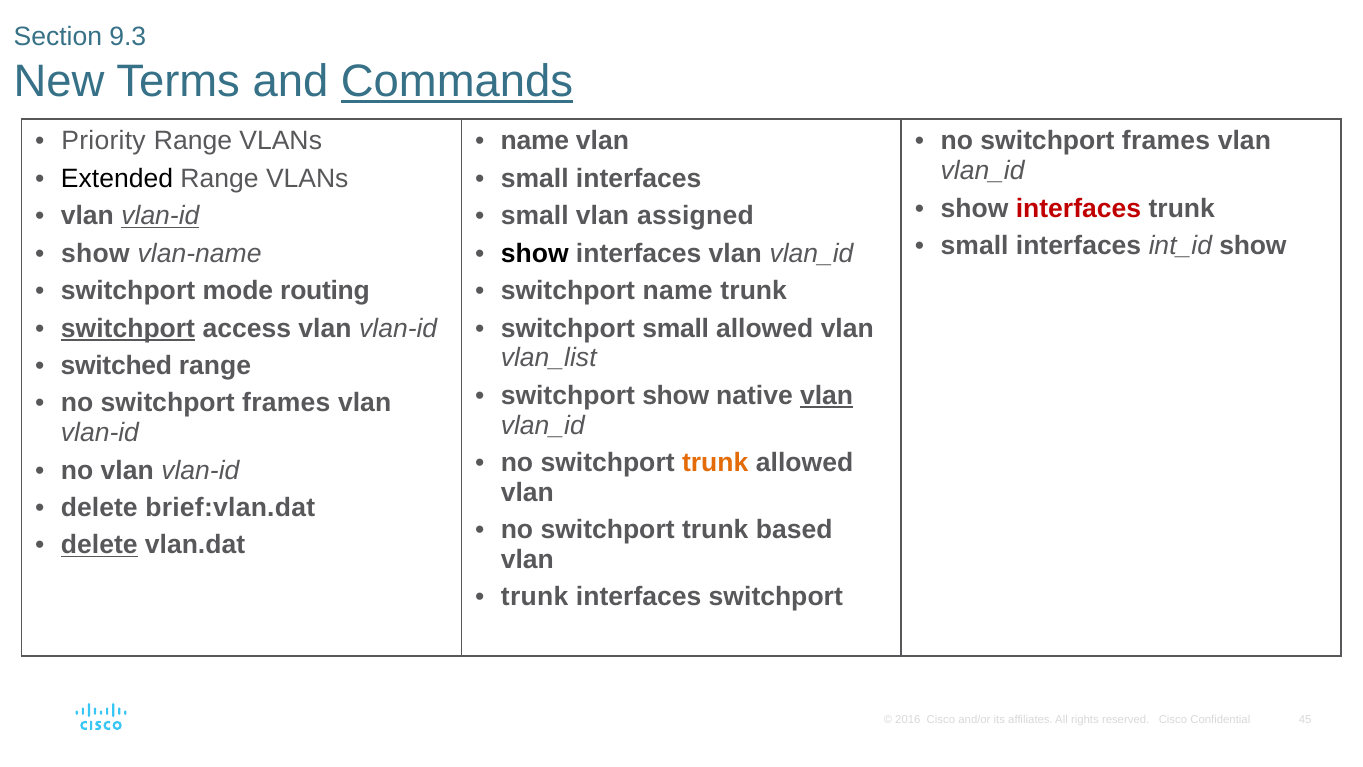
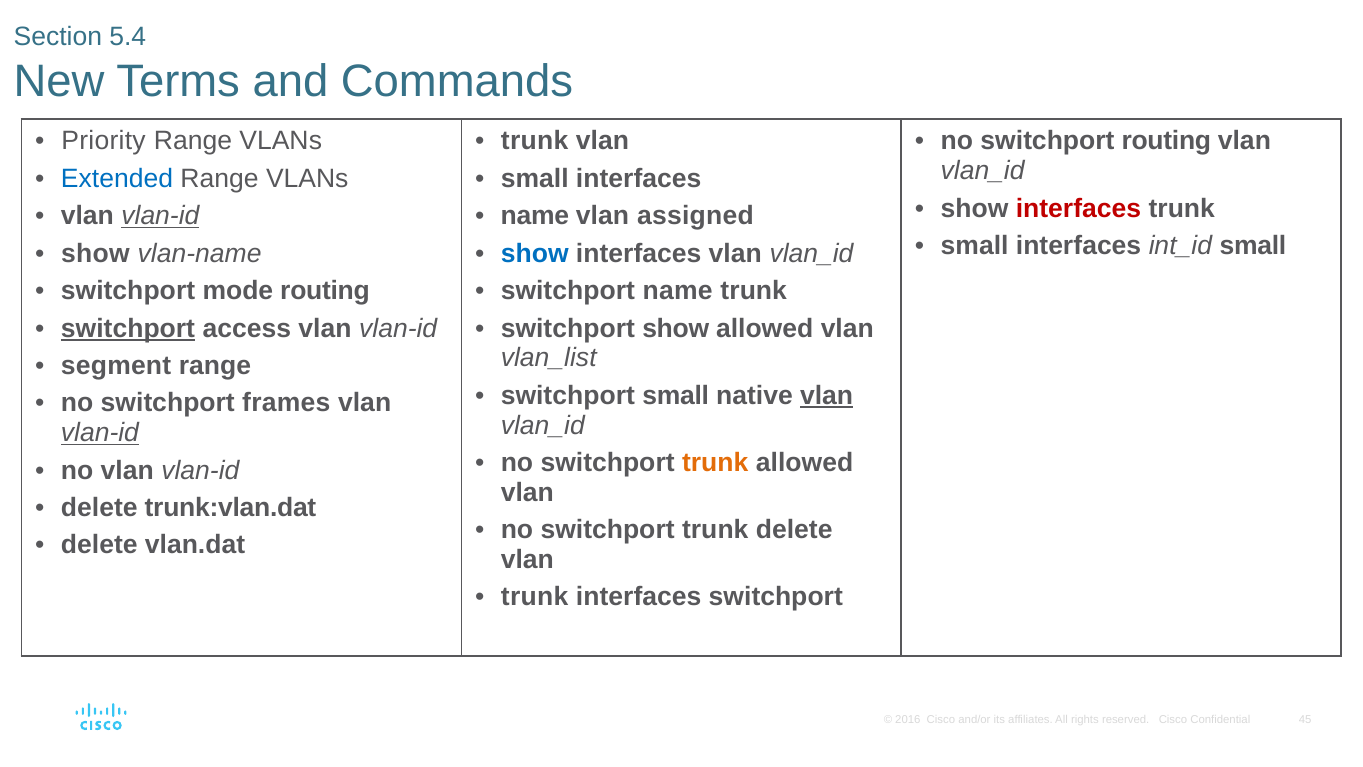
9.3: 9.3 -> 5.4
Commands underline: present -> none
name at (535, 141): name -> trunk
frames at (1166, 141): frames -> routing
Extended colour: black -> blue
small at (535, 216): small -> name
show at (1253, 246): show -> small
show at (535, 253) colour: black -> blue
switchport small: small -> show
switched: switched -> segment
switchport show: show -> small
vlan-id at (100, 433) underline: none -> present
brief:vlan.dat: brief:vlan.dat -> trunk:vlan.dat
trunk based: based -> delete
delete at (99, 545) underline: present -> none
